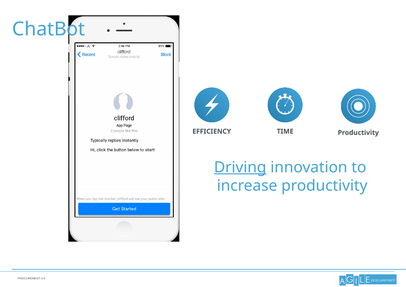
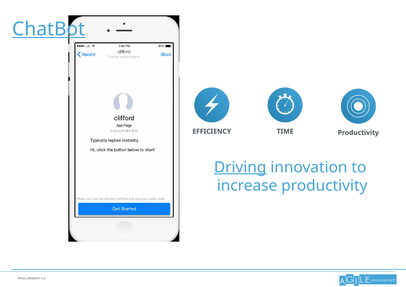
ChatBot underline: none -> present
